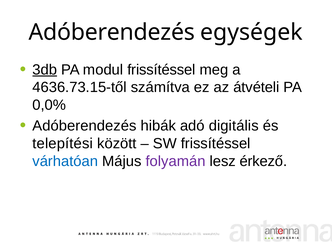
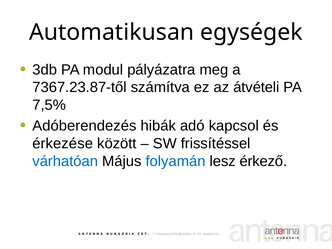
Adóberendezés at (112, 32): Adóberendezés -> Automatikusan
3db underline: present -> none
modul frissítéssel: frissítéssel -> pályázatra
4636.73.15-től: 4636.73.15-től -> 7367.23.87-től
0,0%: 0,0% -> 7,5%
digitális: digitális -> kapcsol
telepítési: telepítési -> érkezése
folyamán colour: purple -> blue
